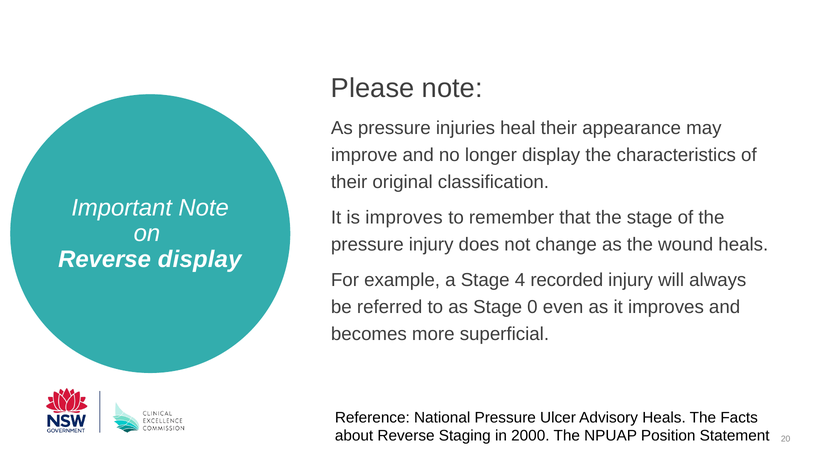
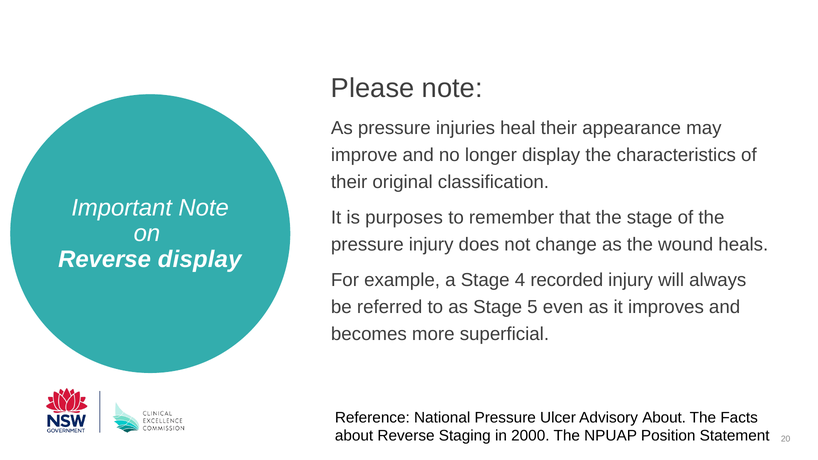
is improves: improves -> purposes
0: 0 -> 5
Advisory Heals: Heals -> About
